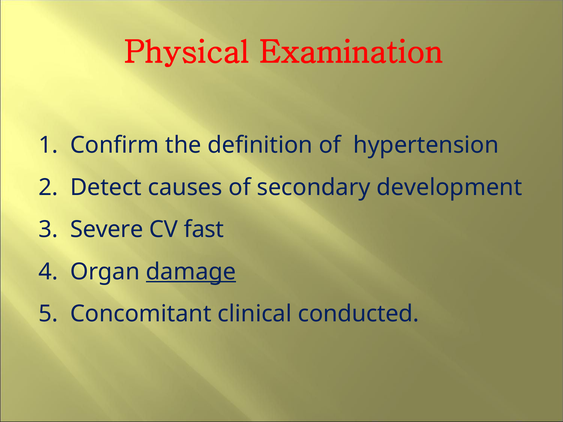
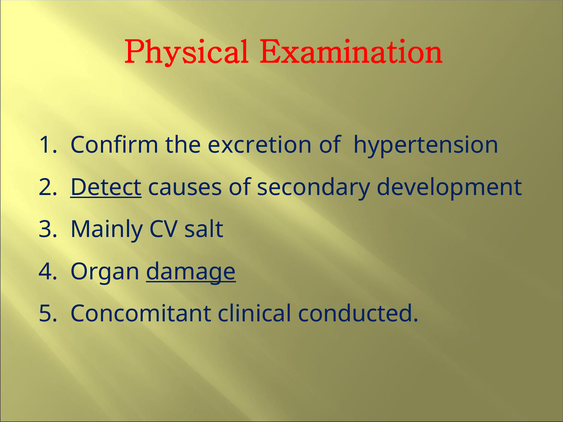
definition: definition -> excretion
Detect underline: none -> present
Severe: Severe -> Mainly
fast: fast -> salt
